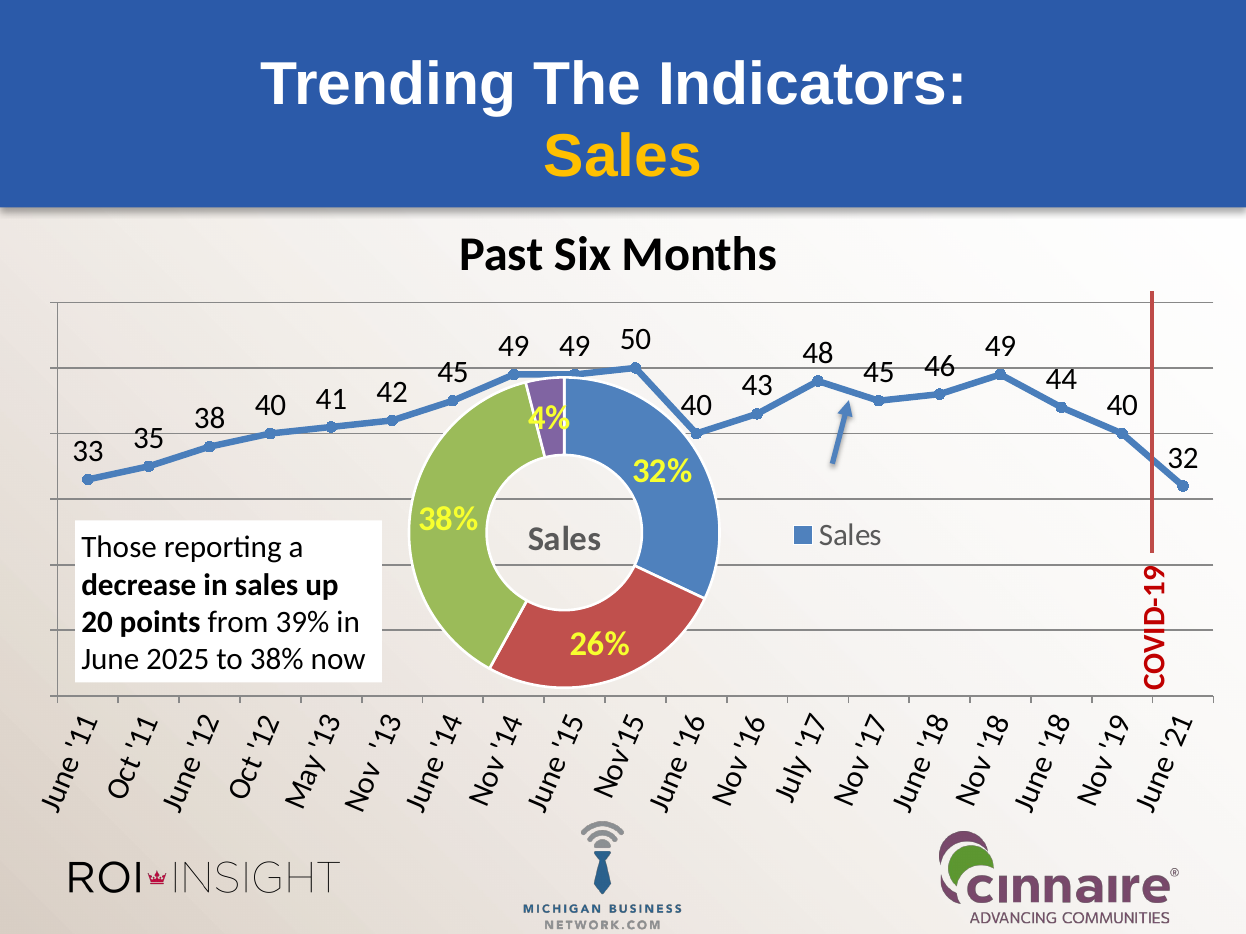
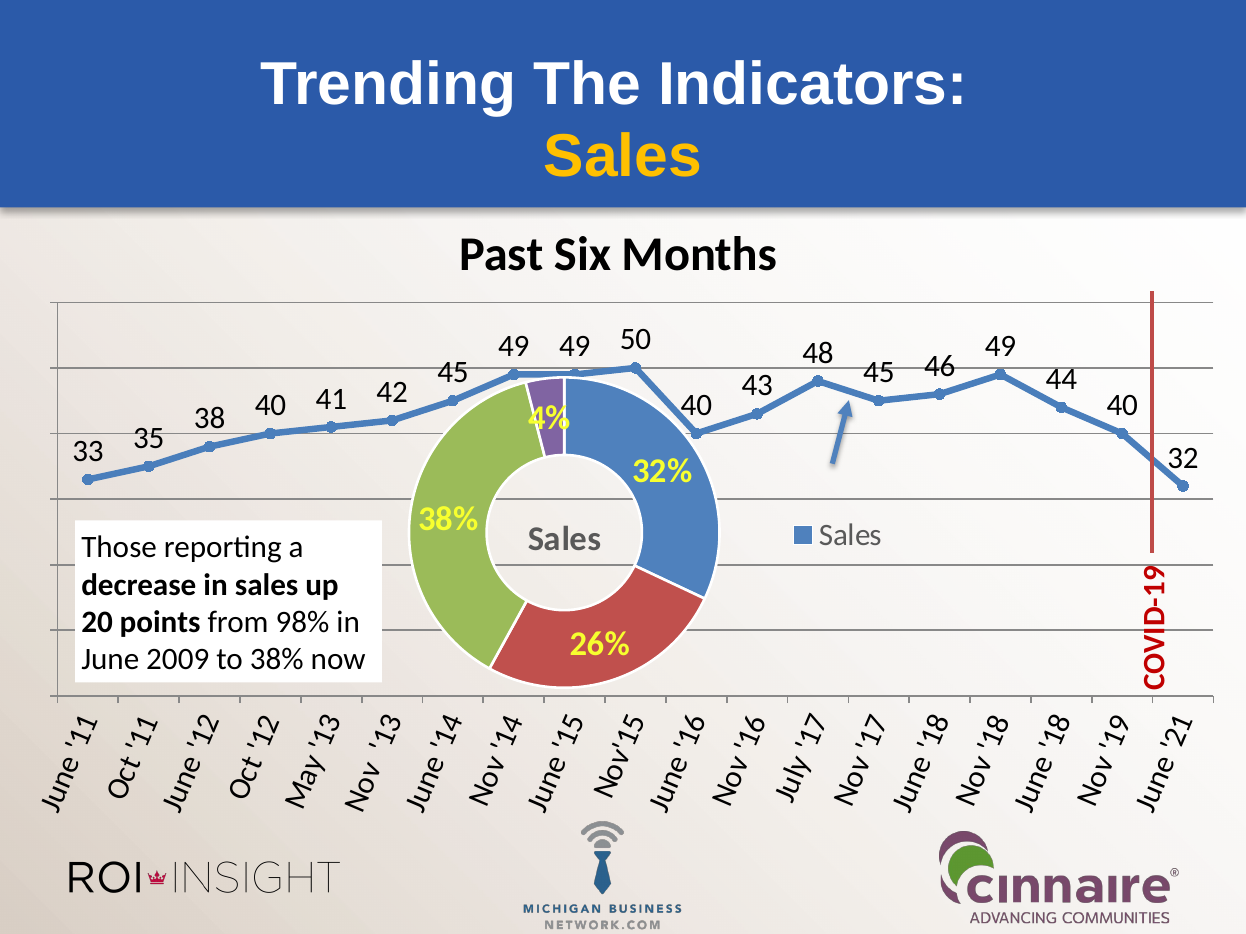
39%: 39% -> 98%
2025: 2025 -> 2009
